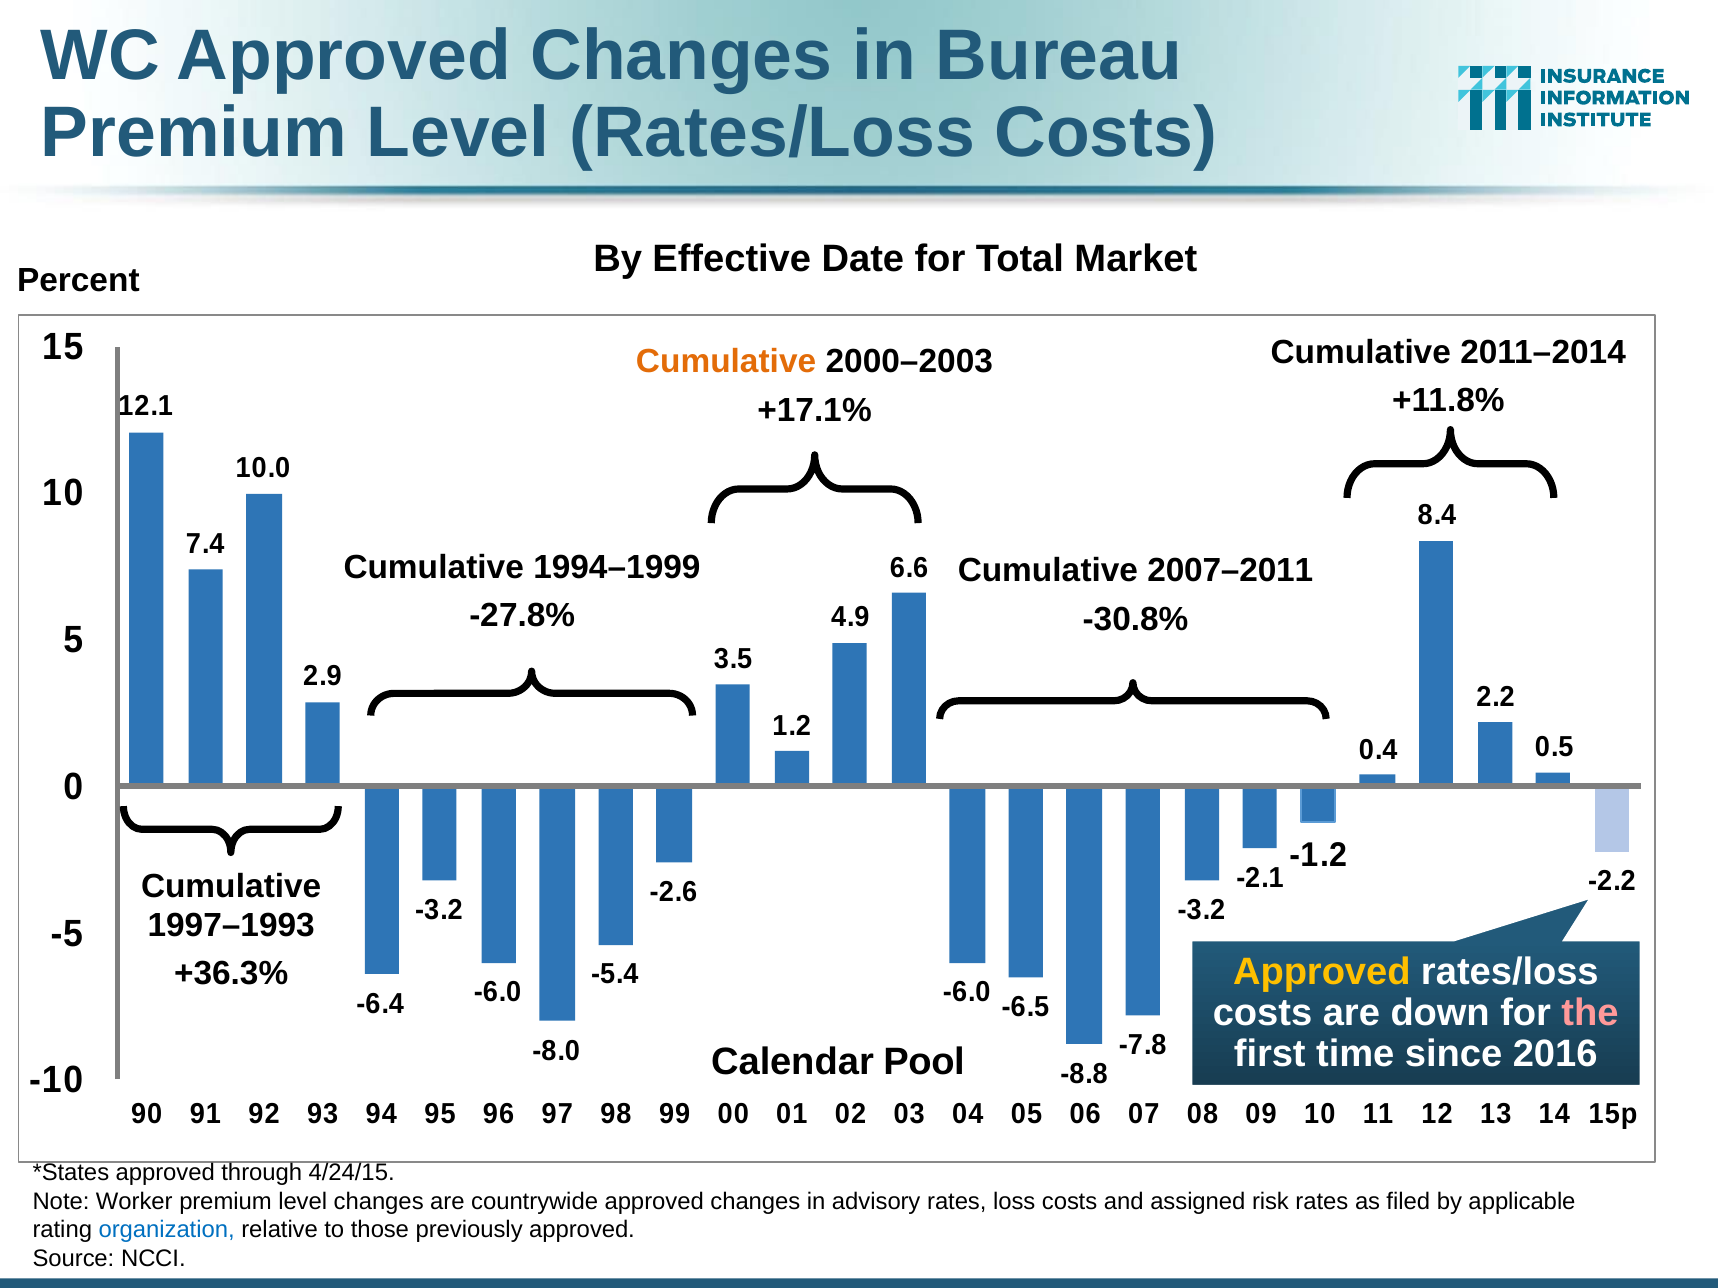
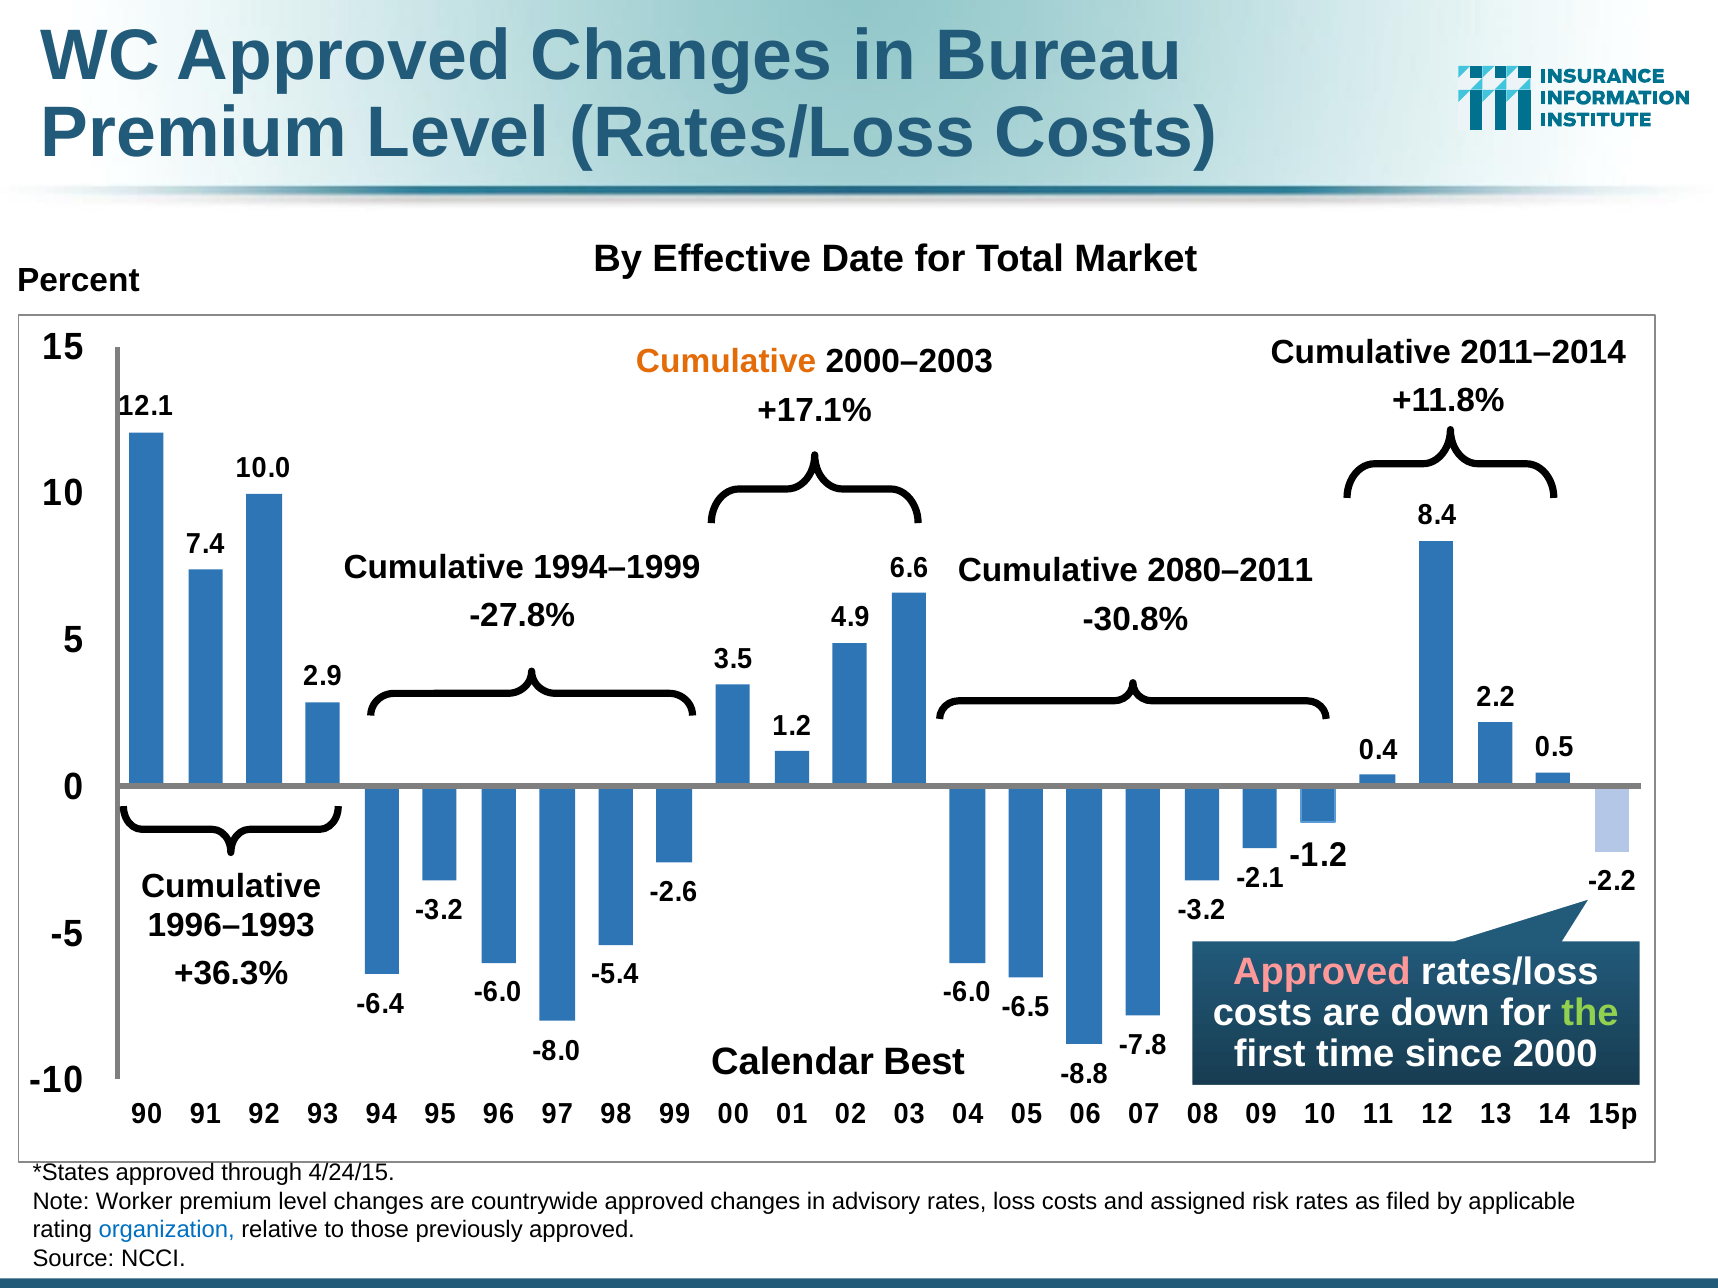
2007–2011: 2007–2011 -> 2080–2011
1997–1993: 1997–1993 -> 1996–1993
Approved at (1322, 972) colour: yellow -> pink
the colour: pink -> light green
2016: 2016 -> 2000
Pool: Pool -> Best
